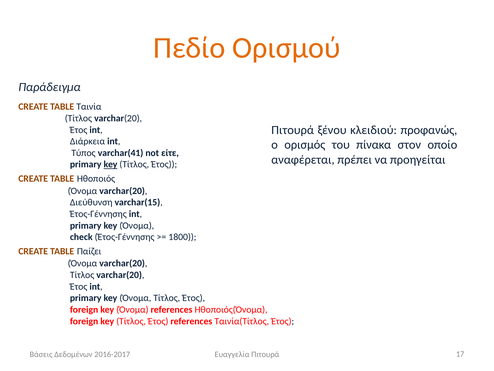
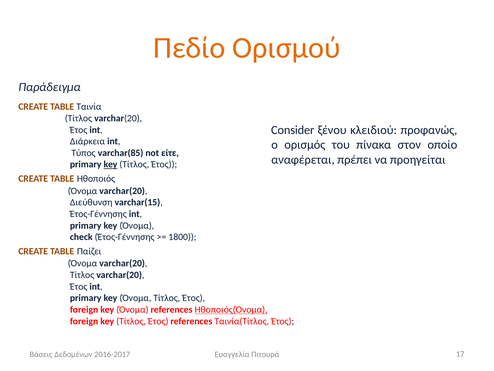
Πιτουρά at (293, 130): Πιτουρά -> Consider
varchar(41: varchar(41 -> varchar(85
Ηθοποιός(Όνομα underline: none -> present
